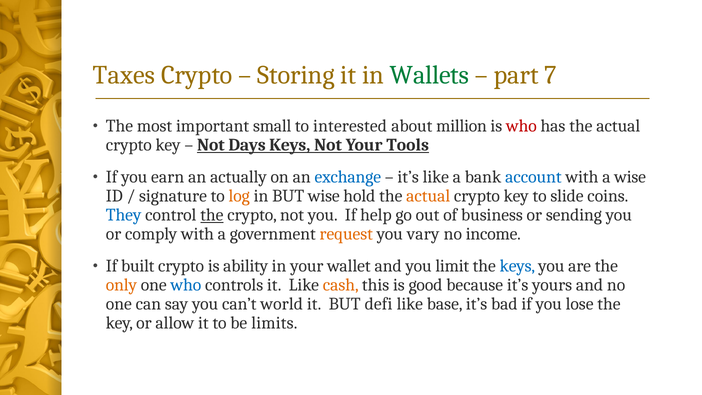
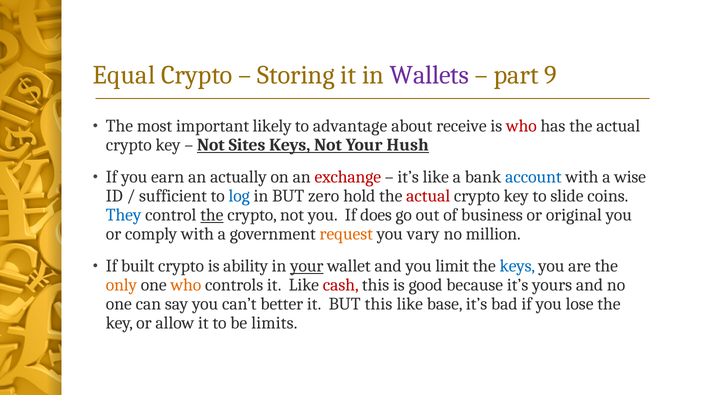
Taxes: Taxes -> Equal
Wallets colour: green -> purple
7: 7 -> 9
small: small -> likely
interested: interested -> advantage
million: million -> receive
Days: Days -> Sites
Tools: Tools -> Hush
exchange colour: blue -> red
signature: signature -> sufficient
log colour: orange -> blue
BUT wise: wise -> zero
actual at (428, 196) colour: orange -> red
help: help -> does
sending: sending -> original
income: income -> million
your at (307, 266) underline: none -> present
who at (186, 285) colour: blue -> orange
cash colour: orange -> red
world: world -> better
BUT defi: defi -> this
